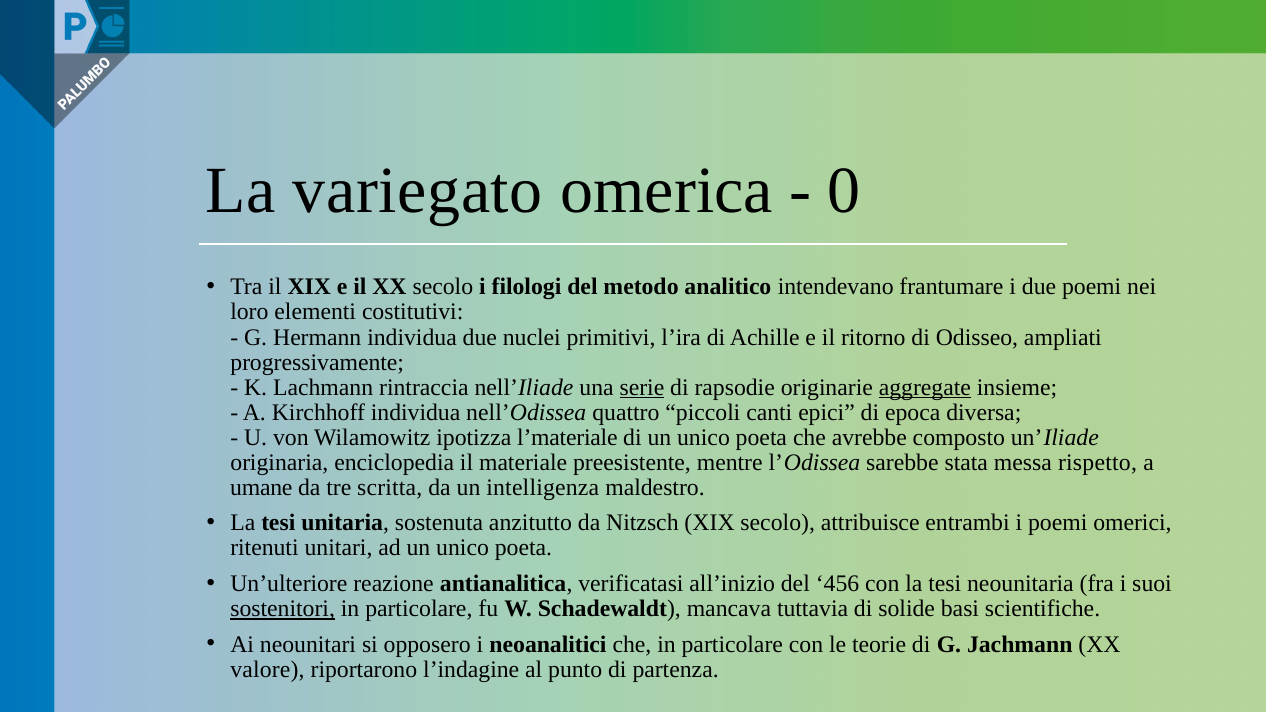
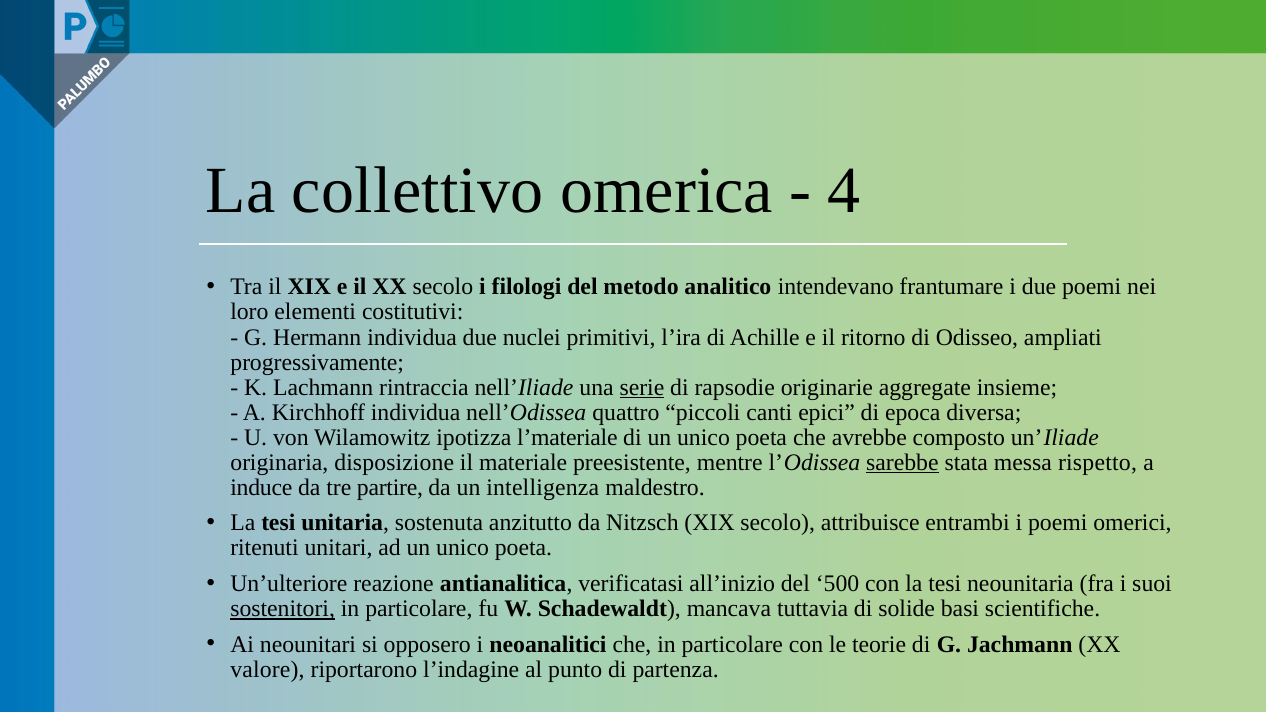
variegato: variegato -> collettivo
0: 0 -> 4
aggregate underline: present -> none
enciclopedia: enciclopedia -> disposizione
sarebbe underline: none -> present
umane: umane -> induce
scritta: scritta -> partire
456: 456 -> 500
